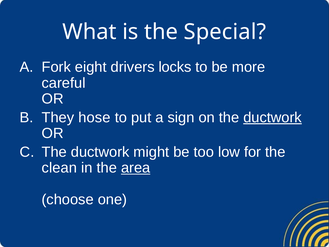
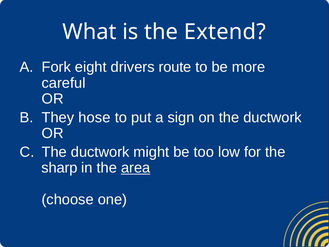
Special: Special -> Extend
locks: locks -> route
ductwork at (273, 117) underline: present -> none
clean: clean -> sharp
